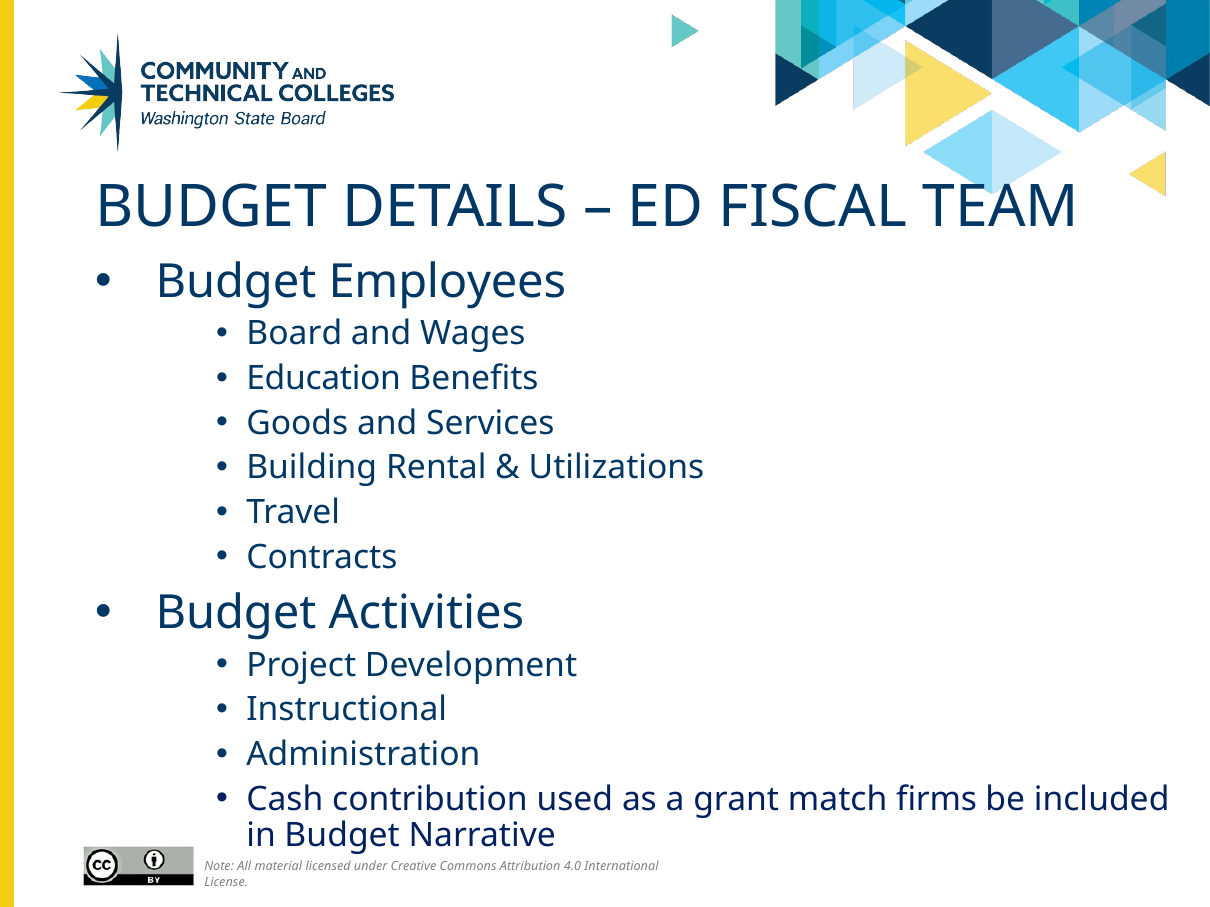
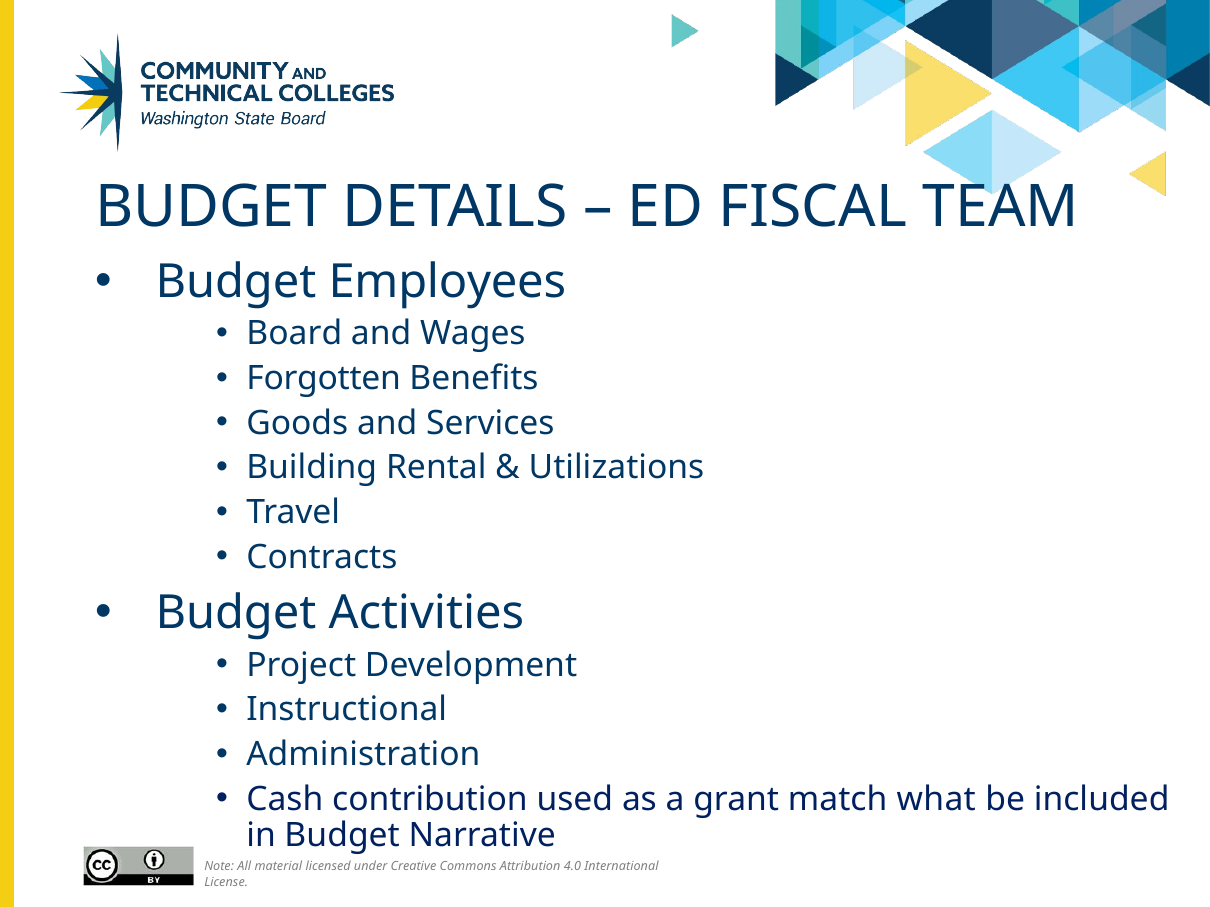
Education: Education -> Forgotten
firms: firms -> what
